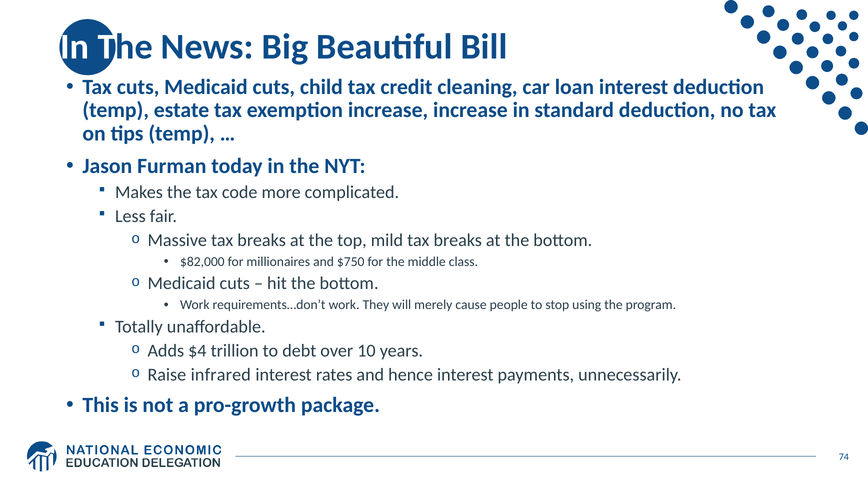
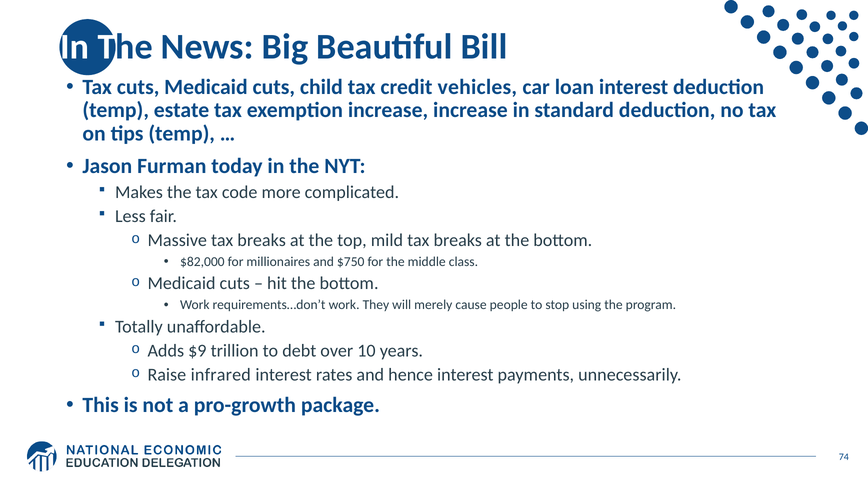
cleaning: cleaning -> vehicles
$4: $4 -> $9
